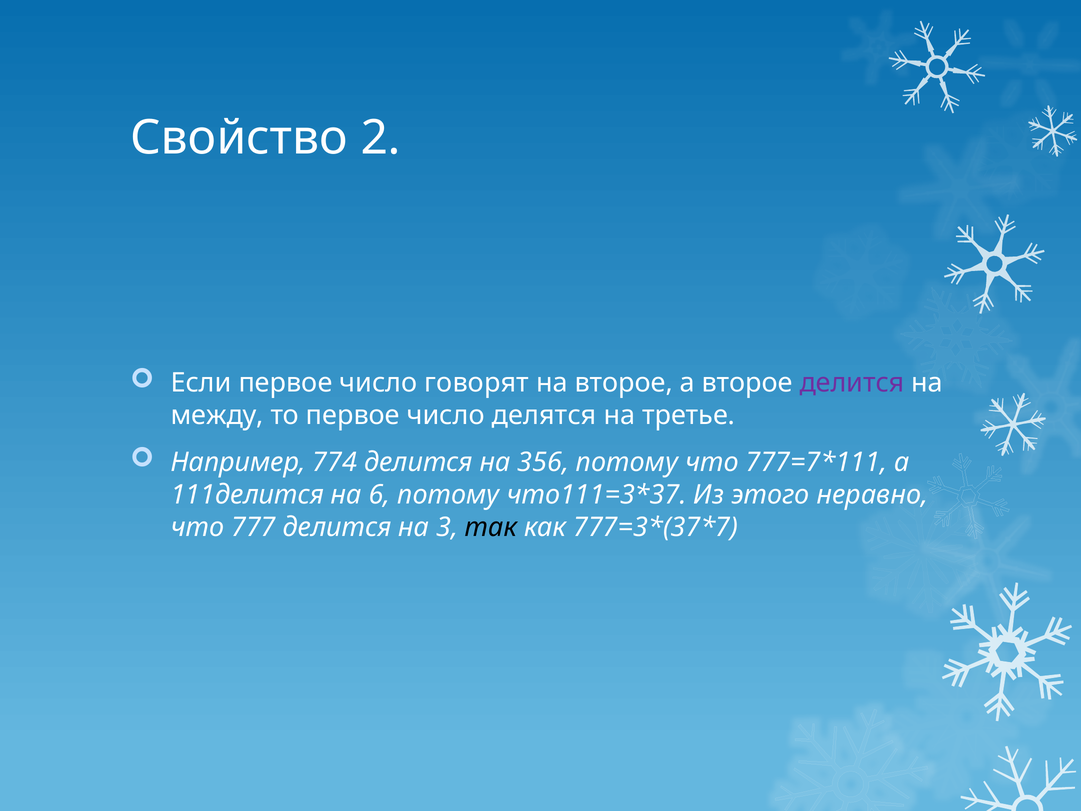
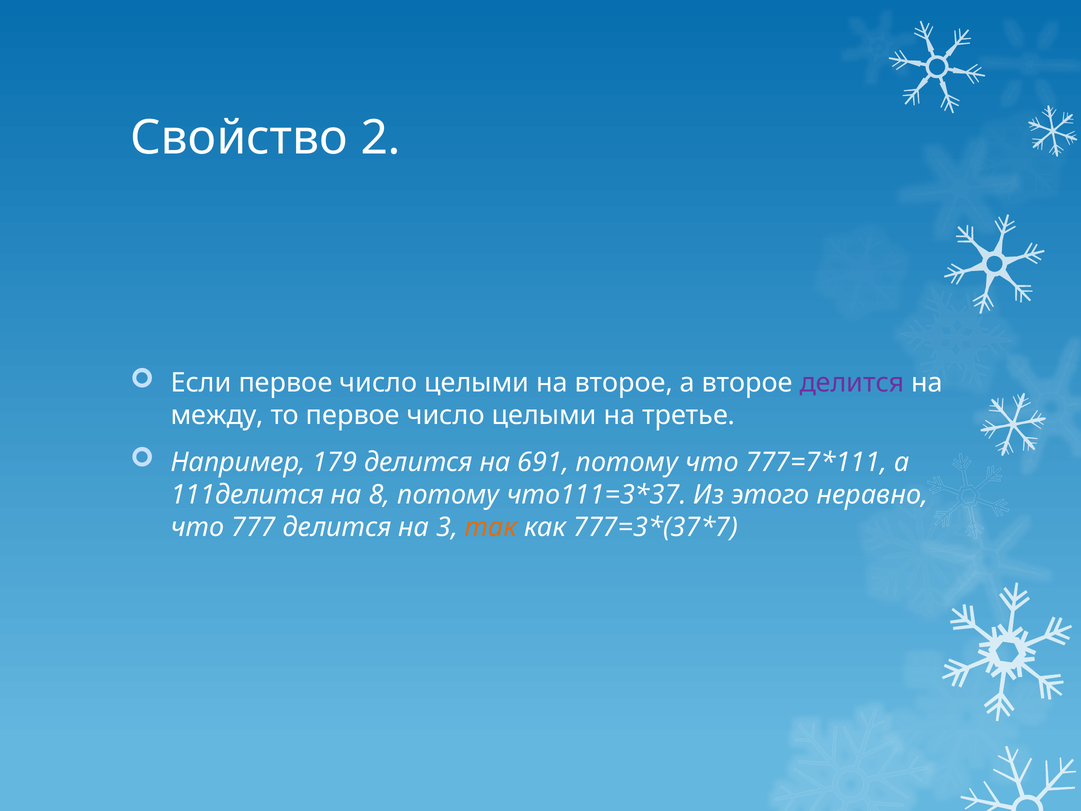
Если первое число говорят: говорят -> целыми
то первое число делятся: делятся -> целыми
774: 774 -> 179
356: 356 -> 691
6: 6 -> 8
так colour: black -> orange
